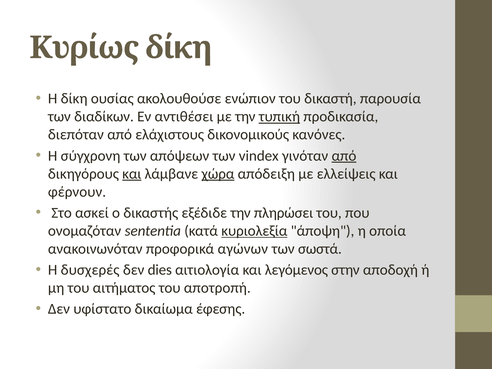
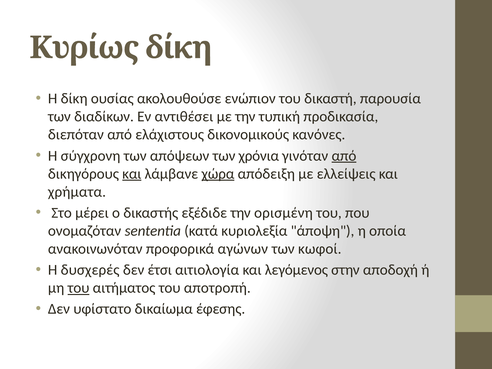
τυπική underline: present -> none
vindex: vindex -> χρόνια
φέρνουν: φέρνουν -> χρήματα
ασκεί: ασκεί -> μέρει
πληρώσει: πληρώσει -> ορισμένη
κυριολεξία underline: present -> none
σωστά: σωστά -> κωφοί
dies: dies -> έτσι
του at (79, 288) underline: none -> present
